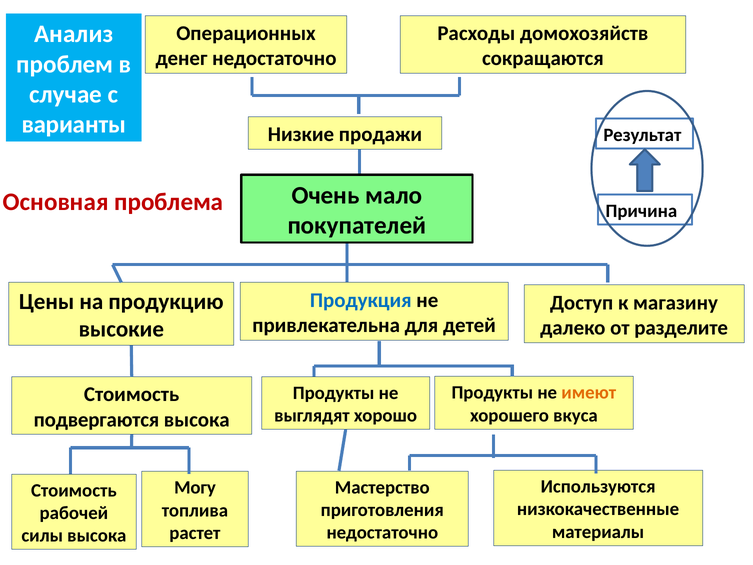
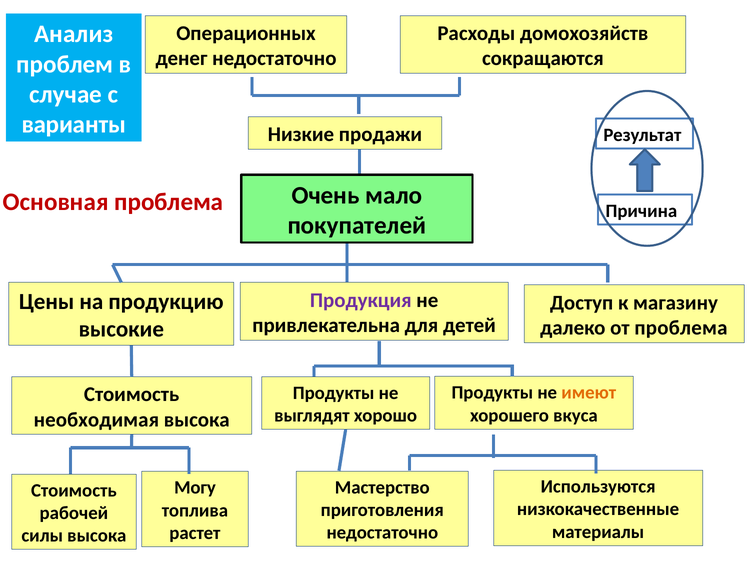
Продукция colour: blue -> purple
от разделите: разделите -> проблема
подвергаются: подвергаются -> необходимая
